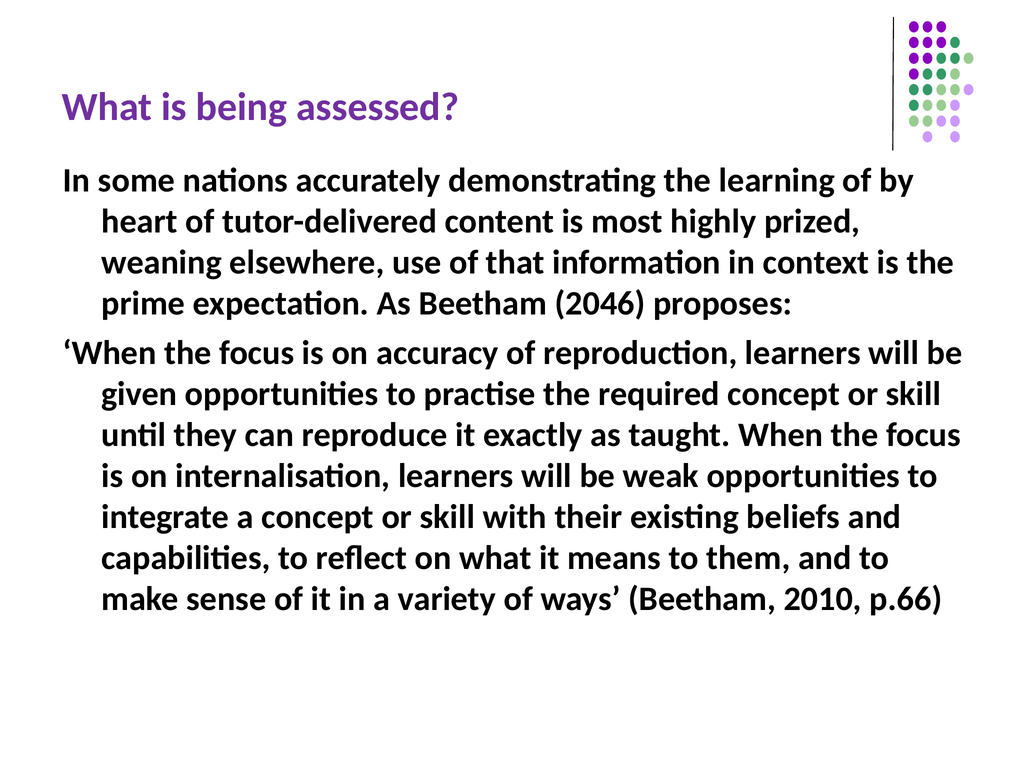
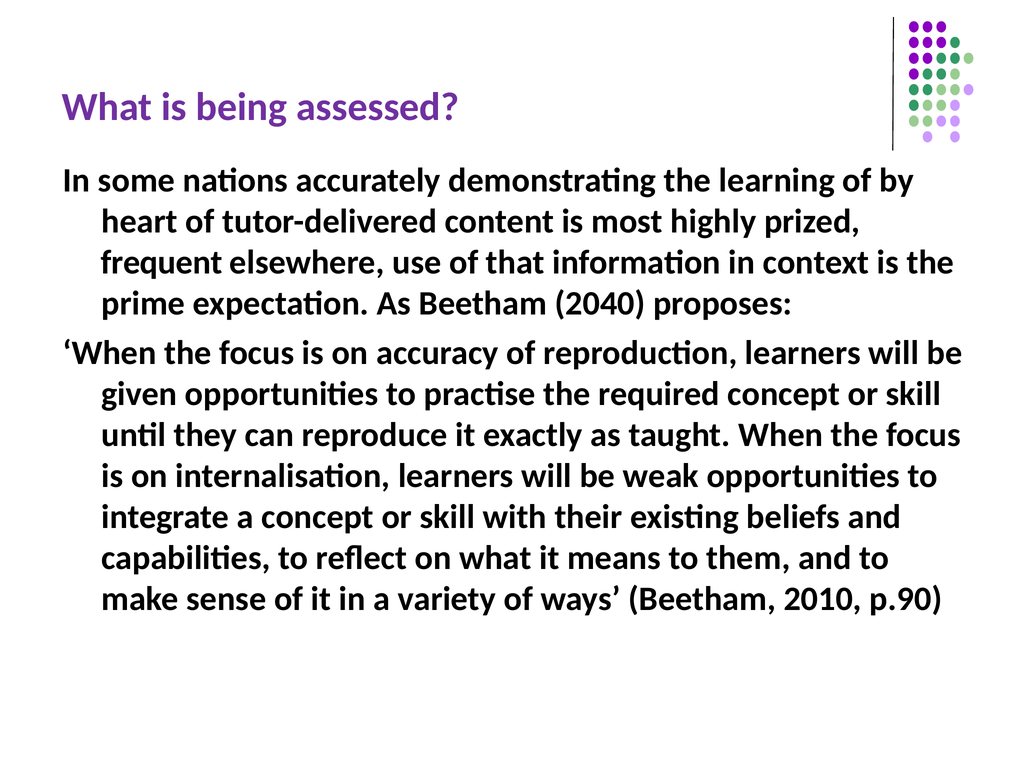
weaning: weaning -> frequent
2046: 2046 -> 2040
p.66: p.66 -> p.90
